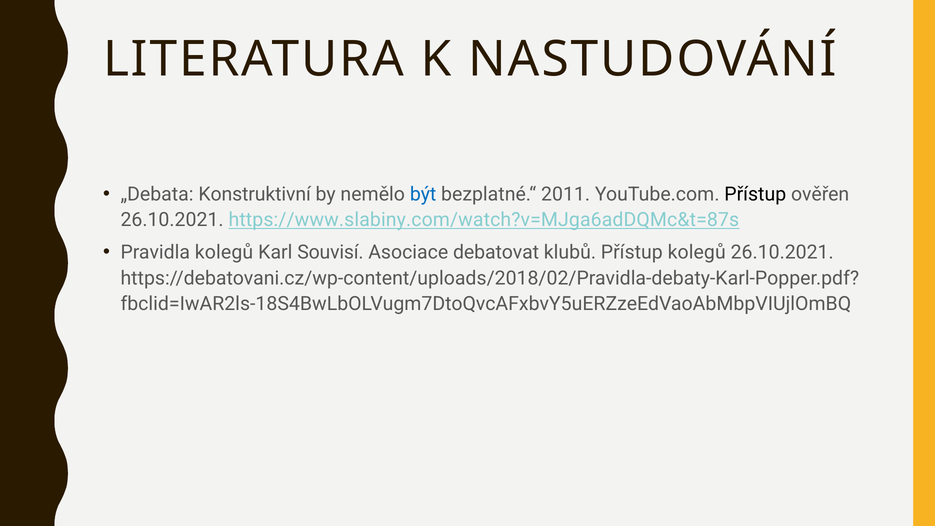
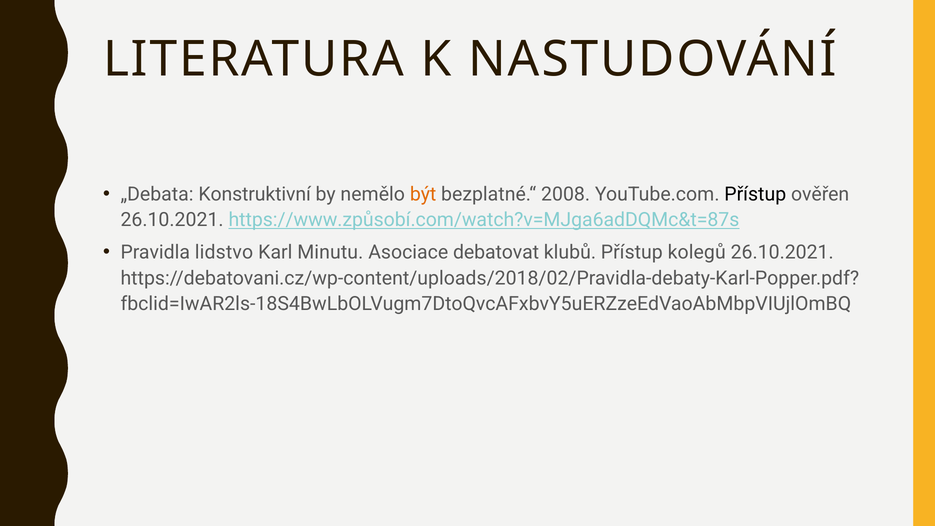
být colour: blue -> orange
2011: 2011 -> 2008
https://www.slabiny.com/watch?v=MJga6adDQMc&t=87s: https://www.slabiny.com/watch?v=MJga6adDQMc&t=87s -> https://www.způsobí.com/watch?v=MJga6adDQMc&t=87s
Pravidla kolegů: kolegů -> lidstvo
Souvisí: Souvisí -> Minutu
